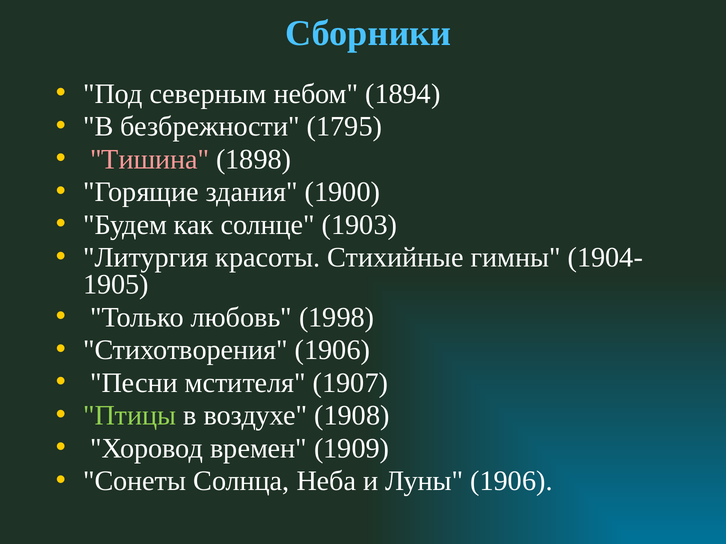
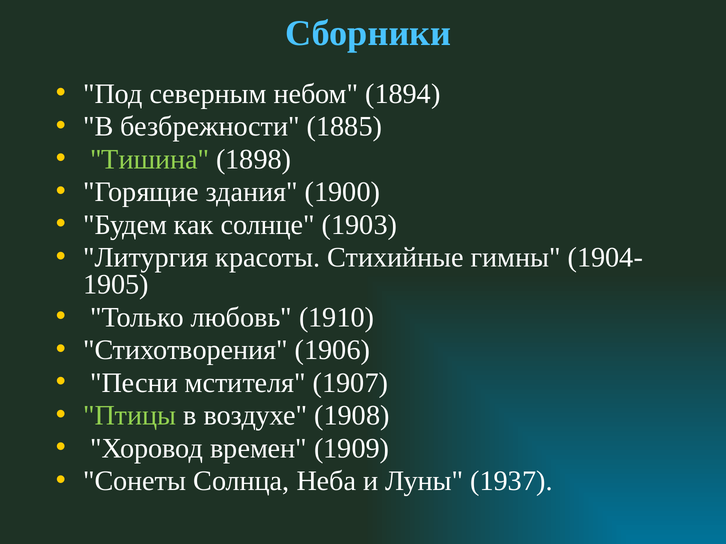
1795: 1795 -> 1885
Тишина colour: pink -> light green
1998: 1998 -> 1910
Луны 1906: 1906 -> 1937
